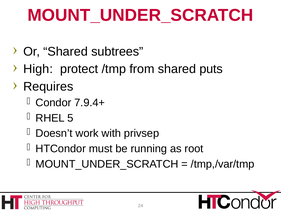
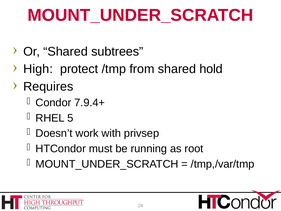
puts: puts -> hold
